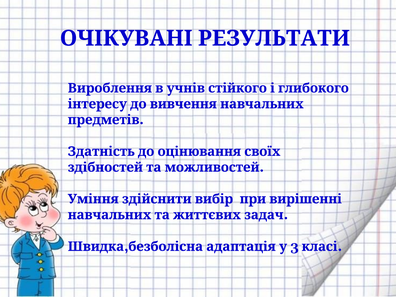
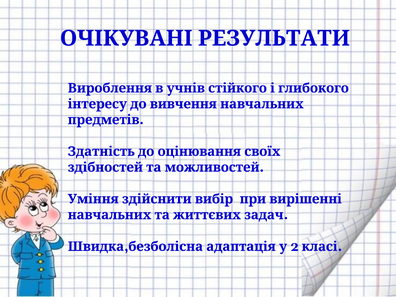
3: 3 -> 2
